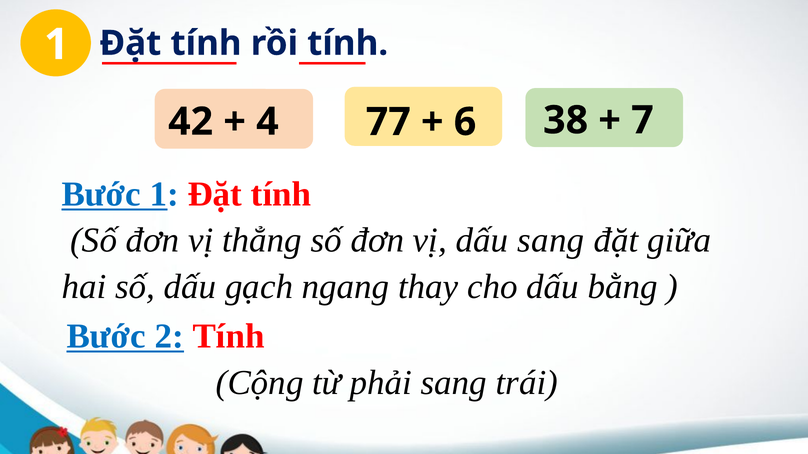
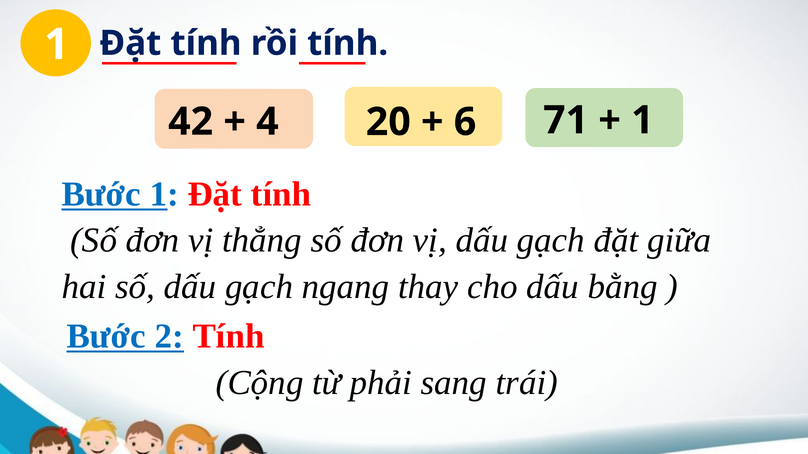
77: 77 -> 20
38: 38 -> 71
7 at (642, 120): 7 -> 1
vị dấu sang: sang -> gạch
